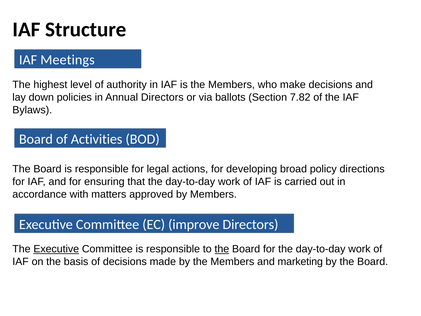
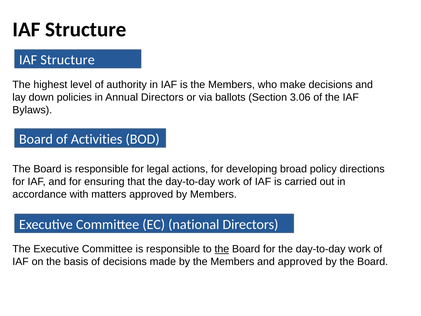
Meetings at (68, 60): Meetings -> Structure
7.82: 7.82 -> 3.06
improve: improve -> national
Executive at (56, 249) underline: present -> none
and marketing: marketing -> approved
